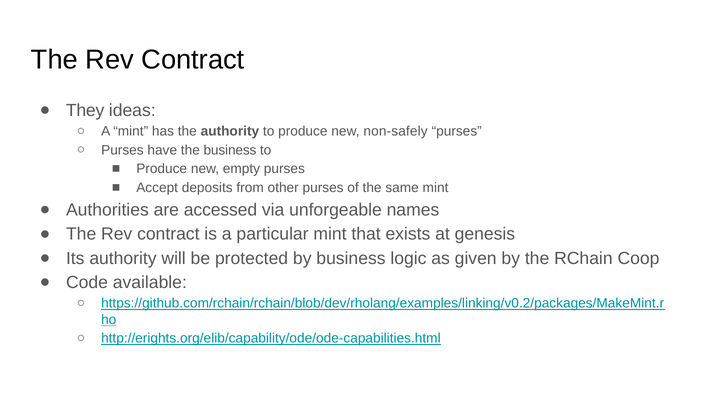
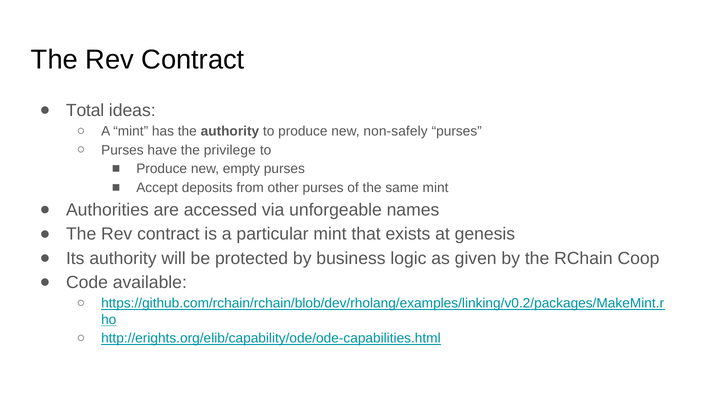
They: They -> Total
the business: business -> privilege
